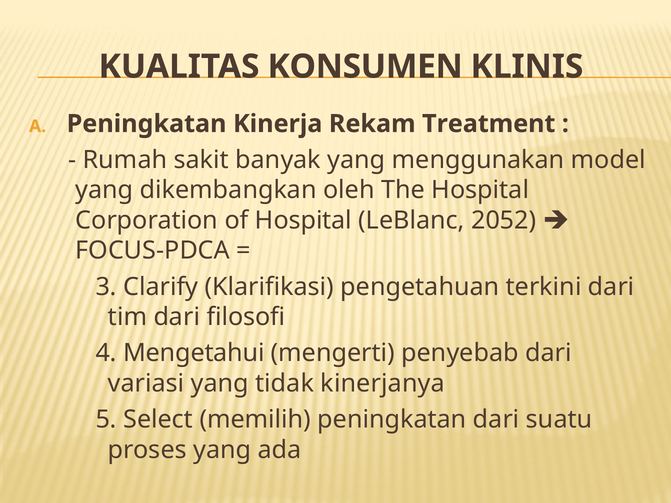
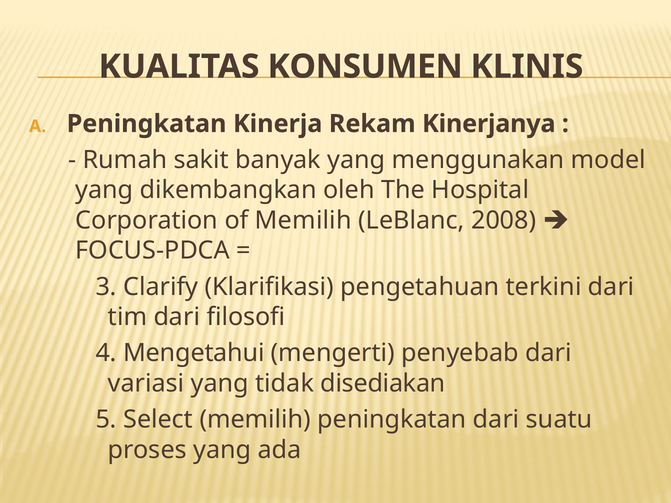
Treatment: Treatment -> Kinerjanya
of Hospital: Hospital -> Memilih
2052: 2052 -> 2008
kinerjanya: kinerjanya -> disediakan
